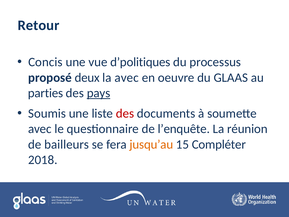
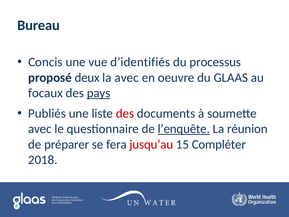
Retour: Retour -> Bureau
d’politiques: d’politiques -> d’identifiés
parties: parties -> focaux
Soumis: Soumis -> Publiés
l’enquête underline: none -> present
bailleurs: bailleurs -> préparer
jusqu’au colour: orange -> red
